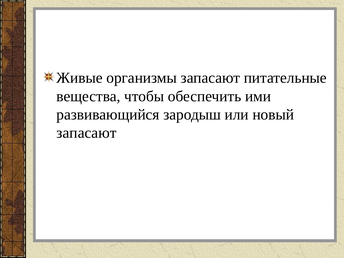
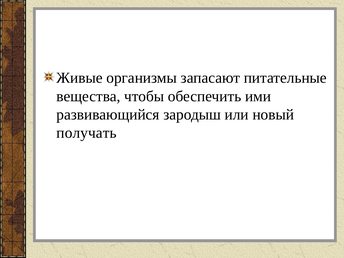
запасают at (87, 133): запасают -> получать
